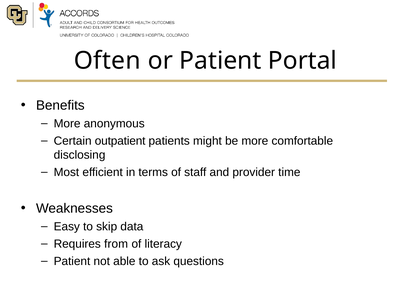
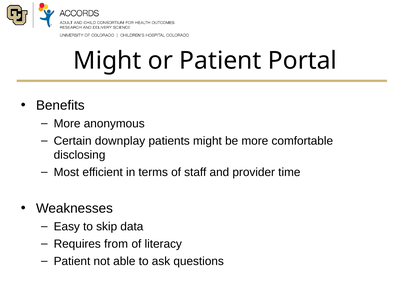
Often at (107, 61): Often -> Might
outpatient: outpatient -> downplay
